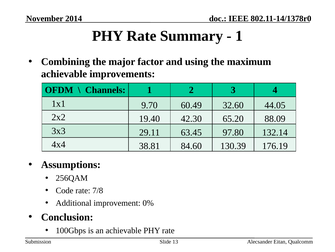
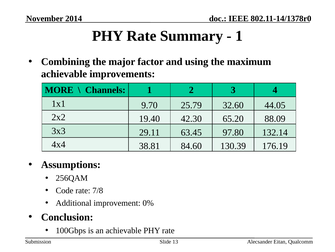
OFDM: OFDM -> MORE
60.49: 60.49 -> 25.79
